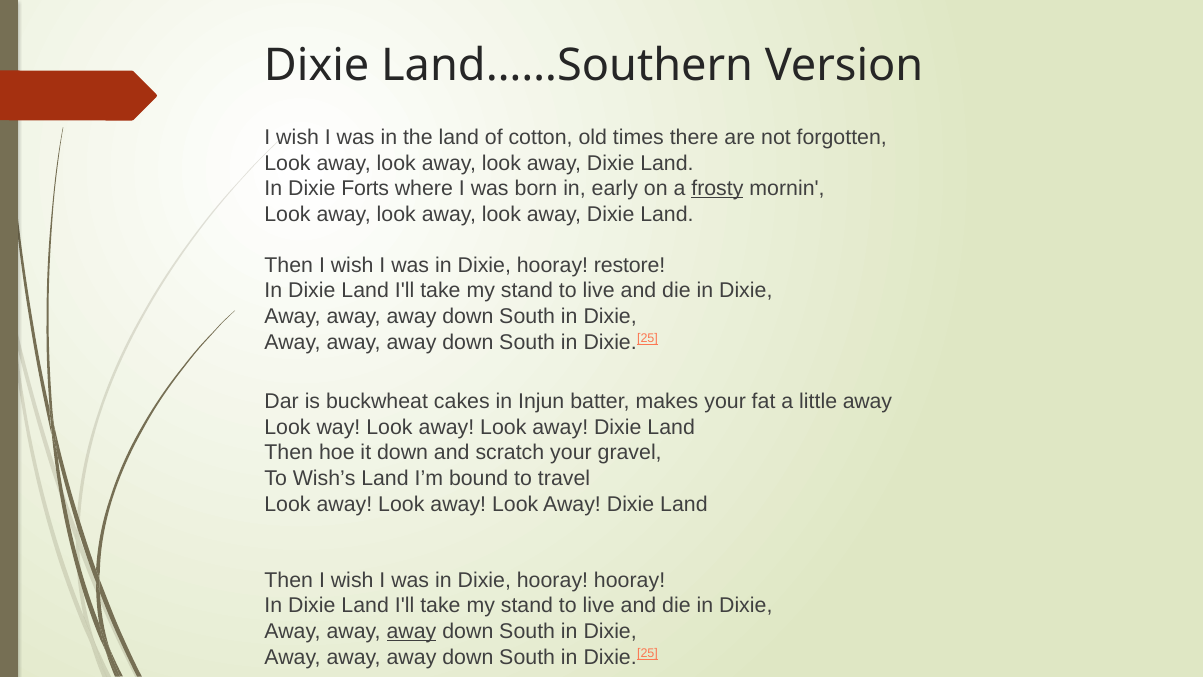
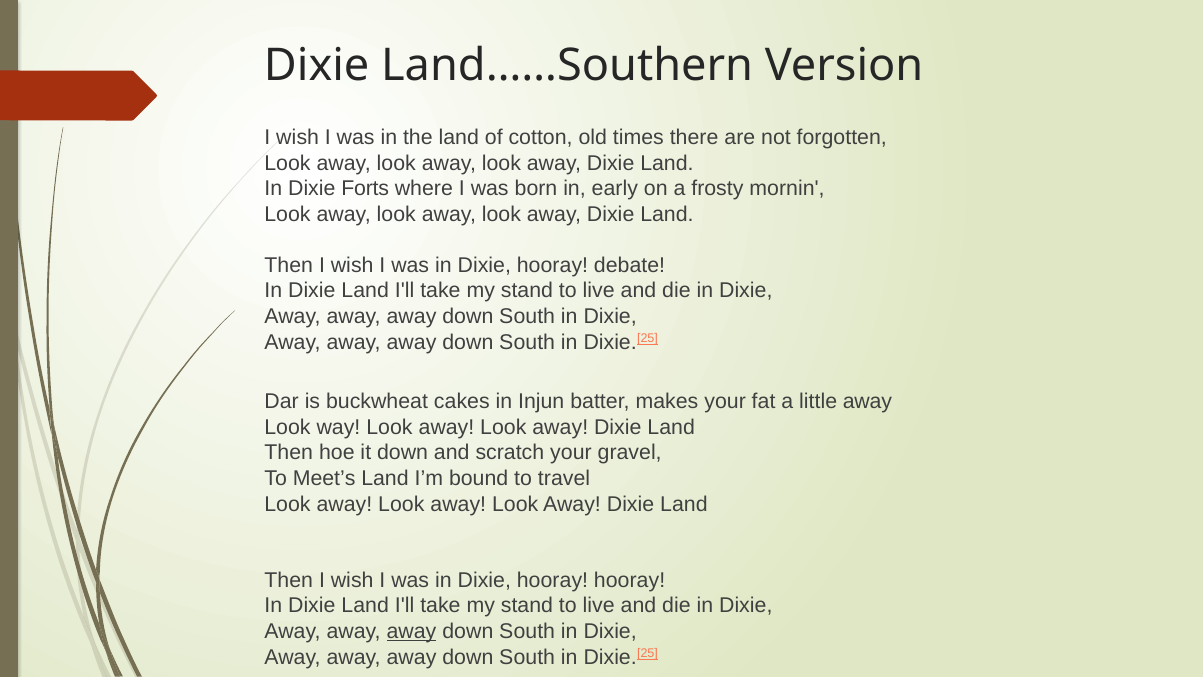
frosty underline: present -> none
restore: restore -> debate
Wish’s: Wish’s -> Meet’s
